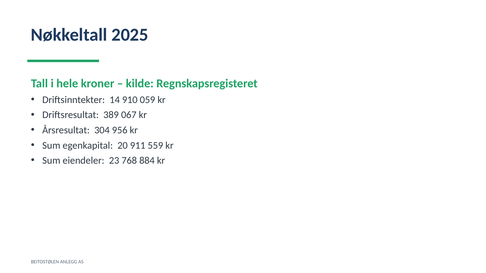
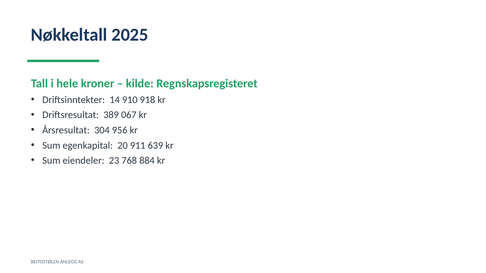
059: 059 -> 918
559: 559 -> 639
